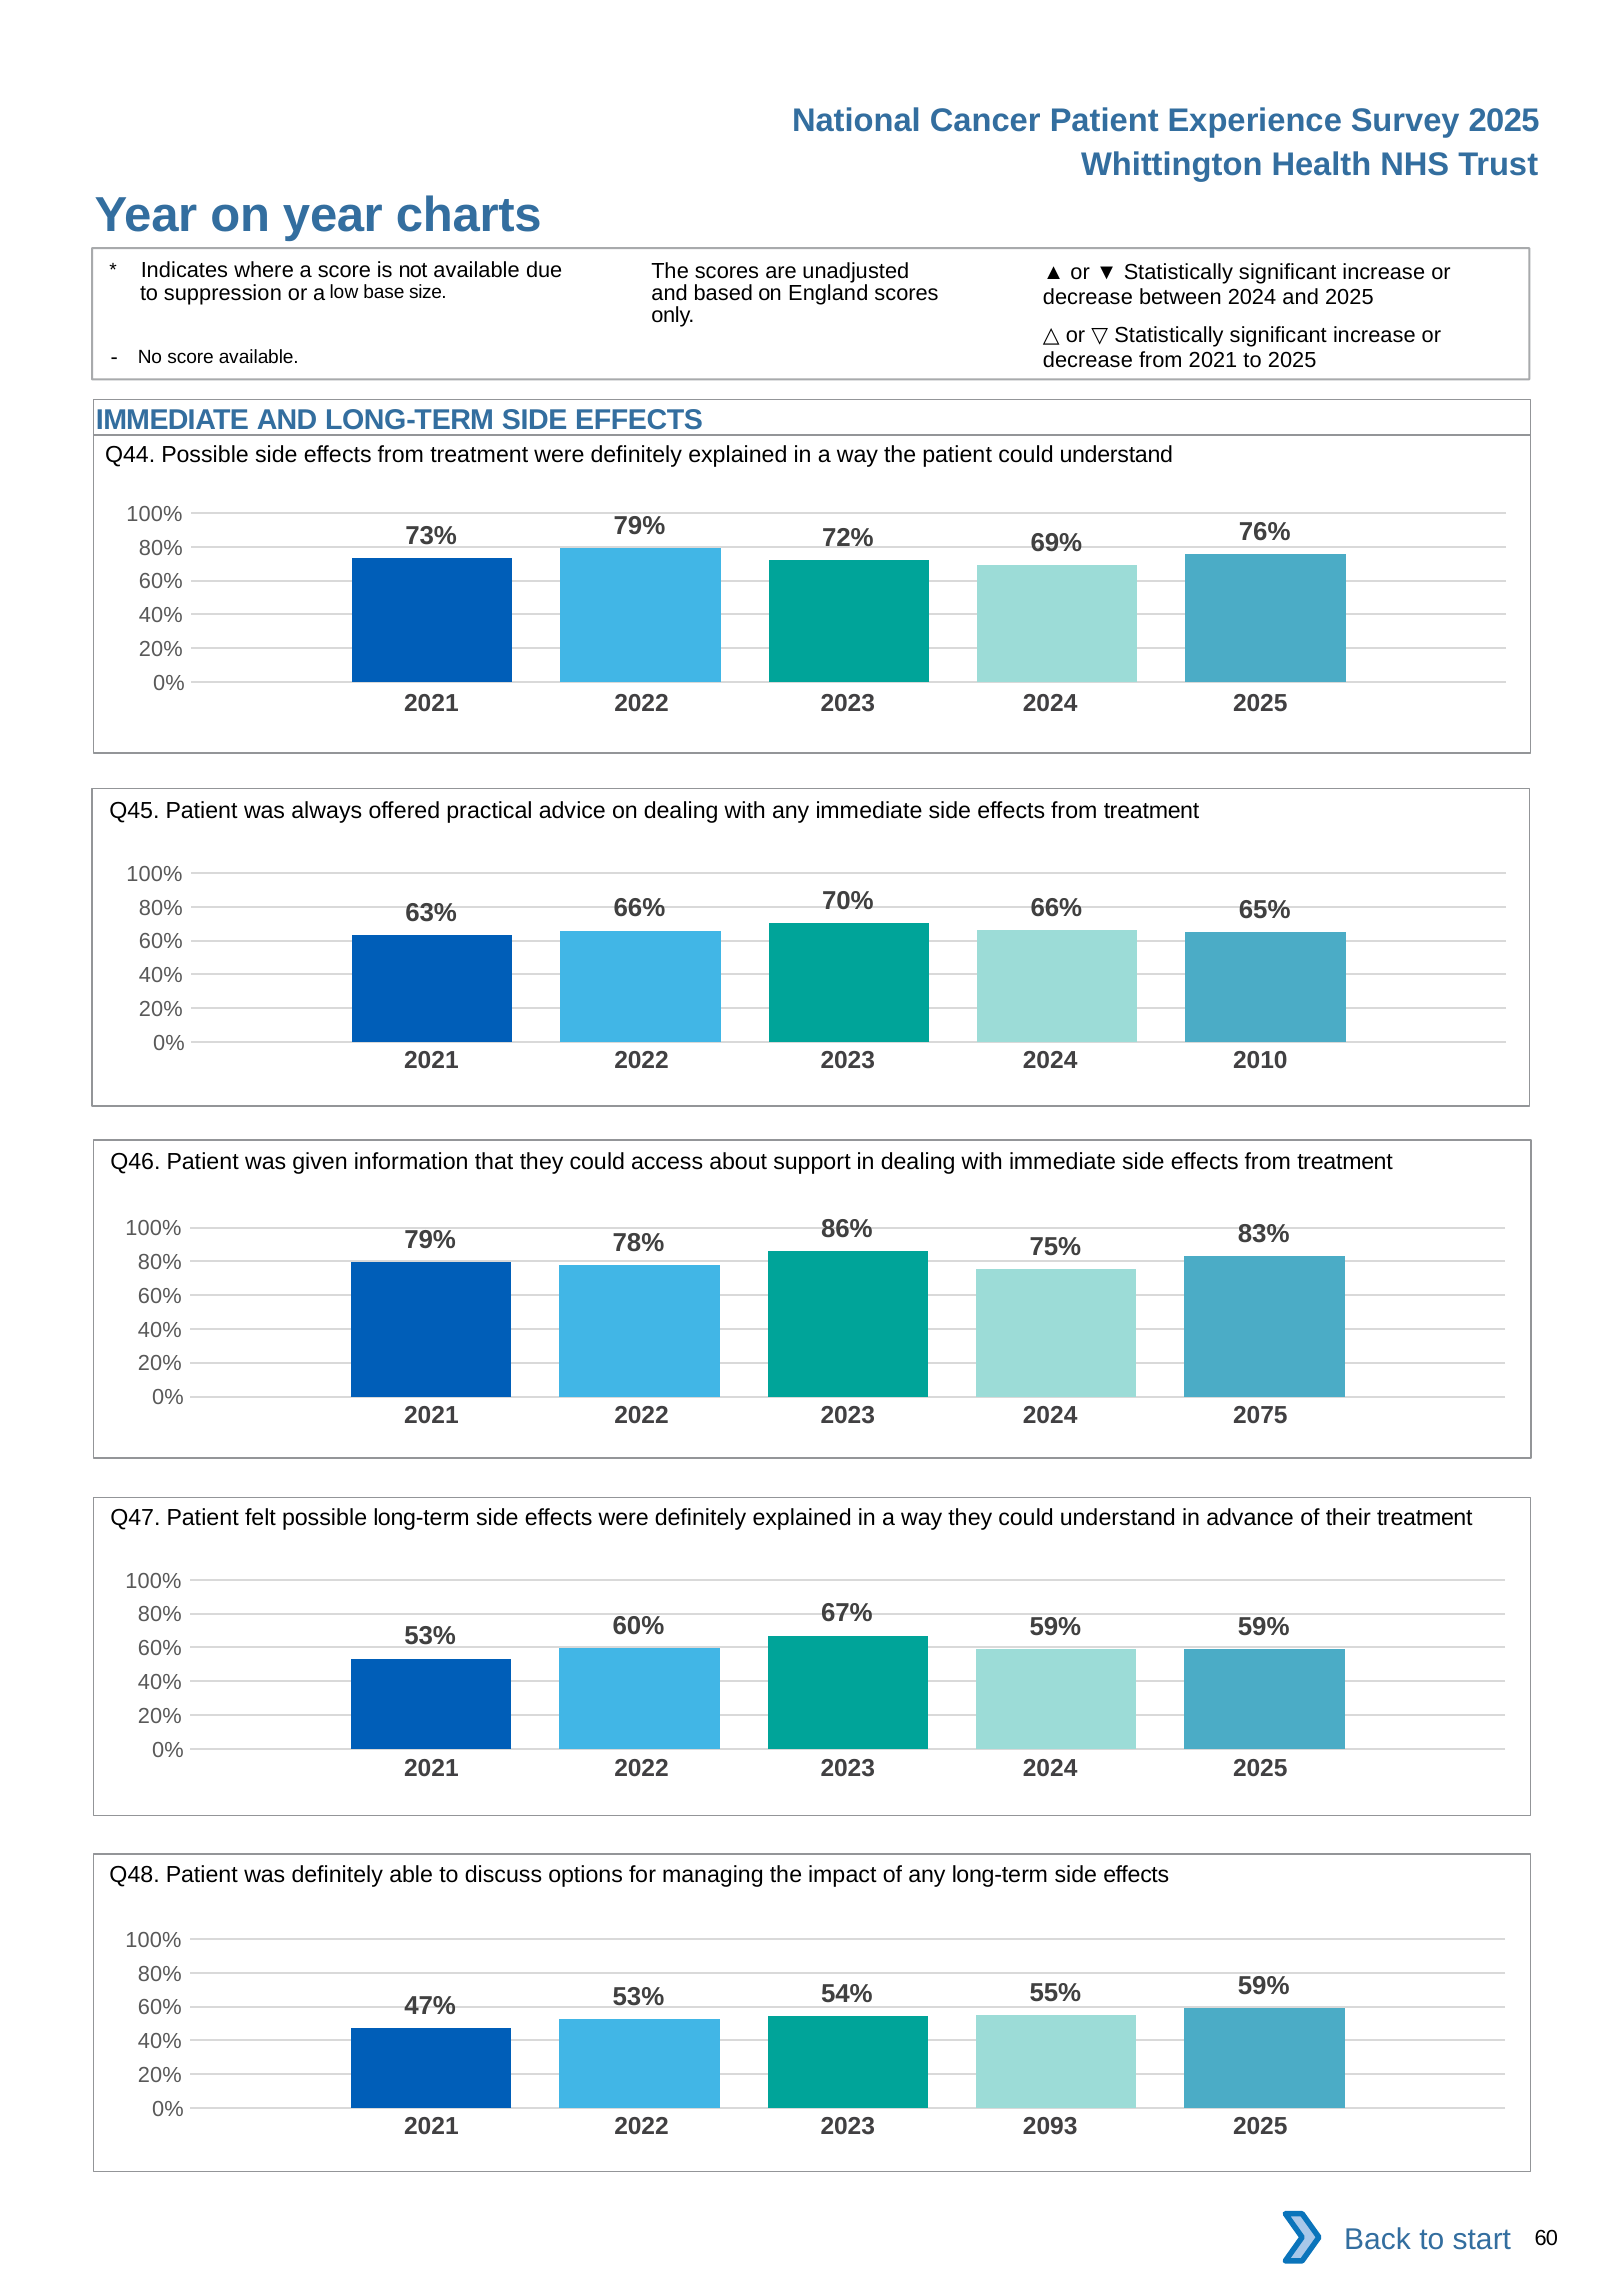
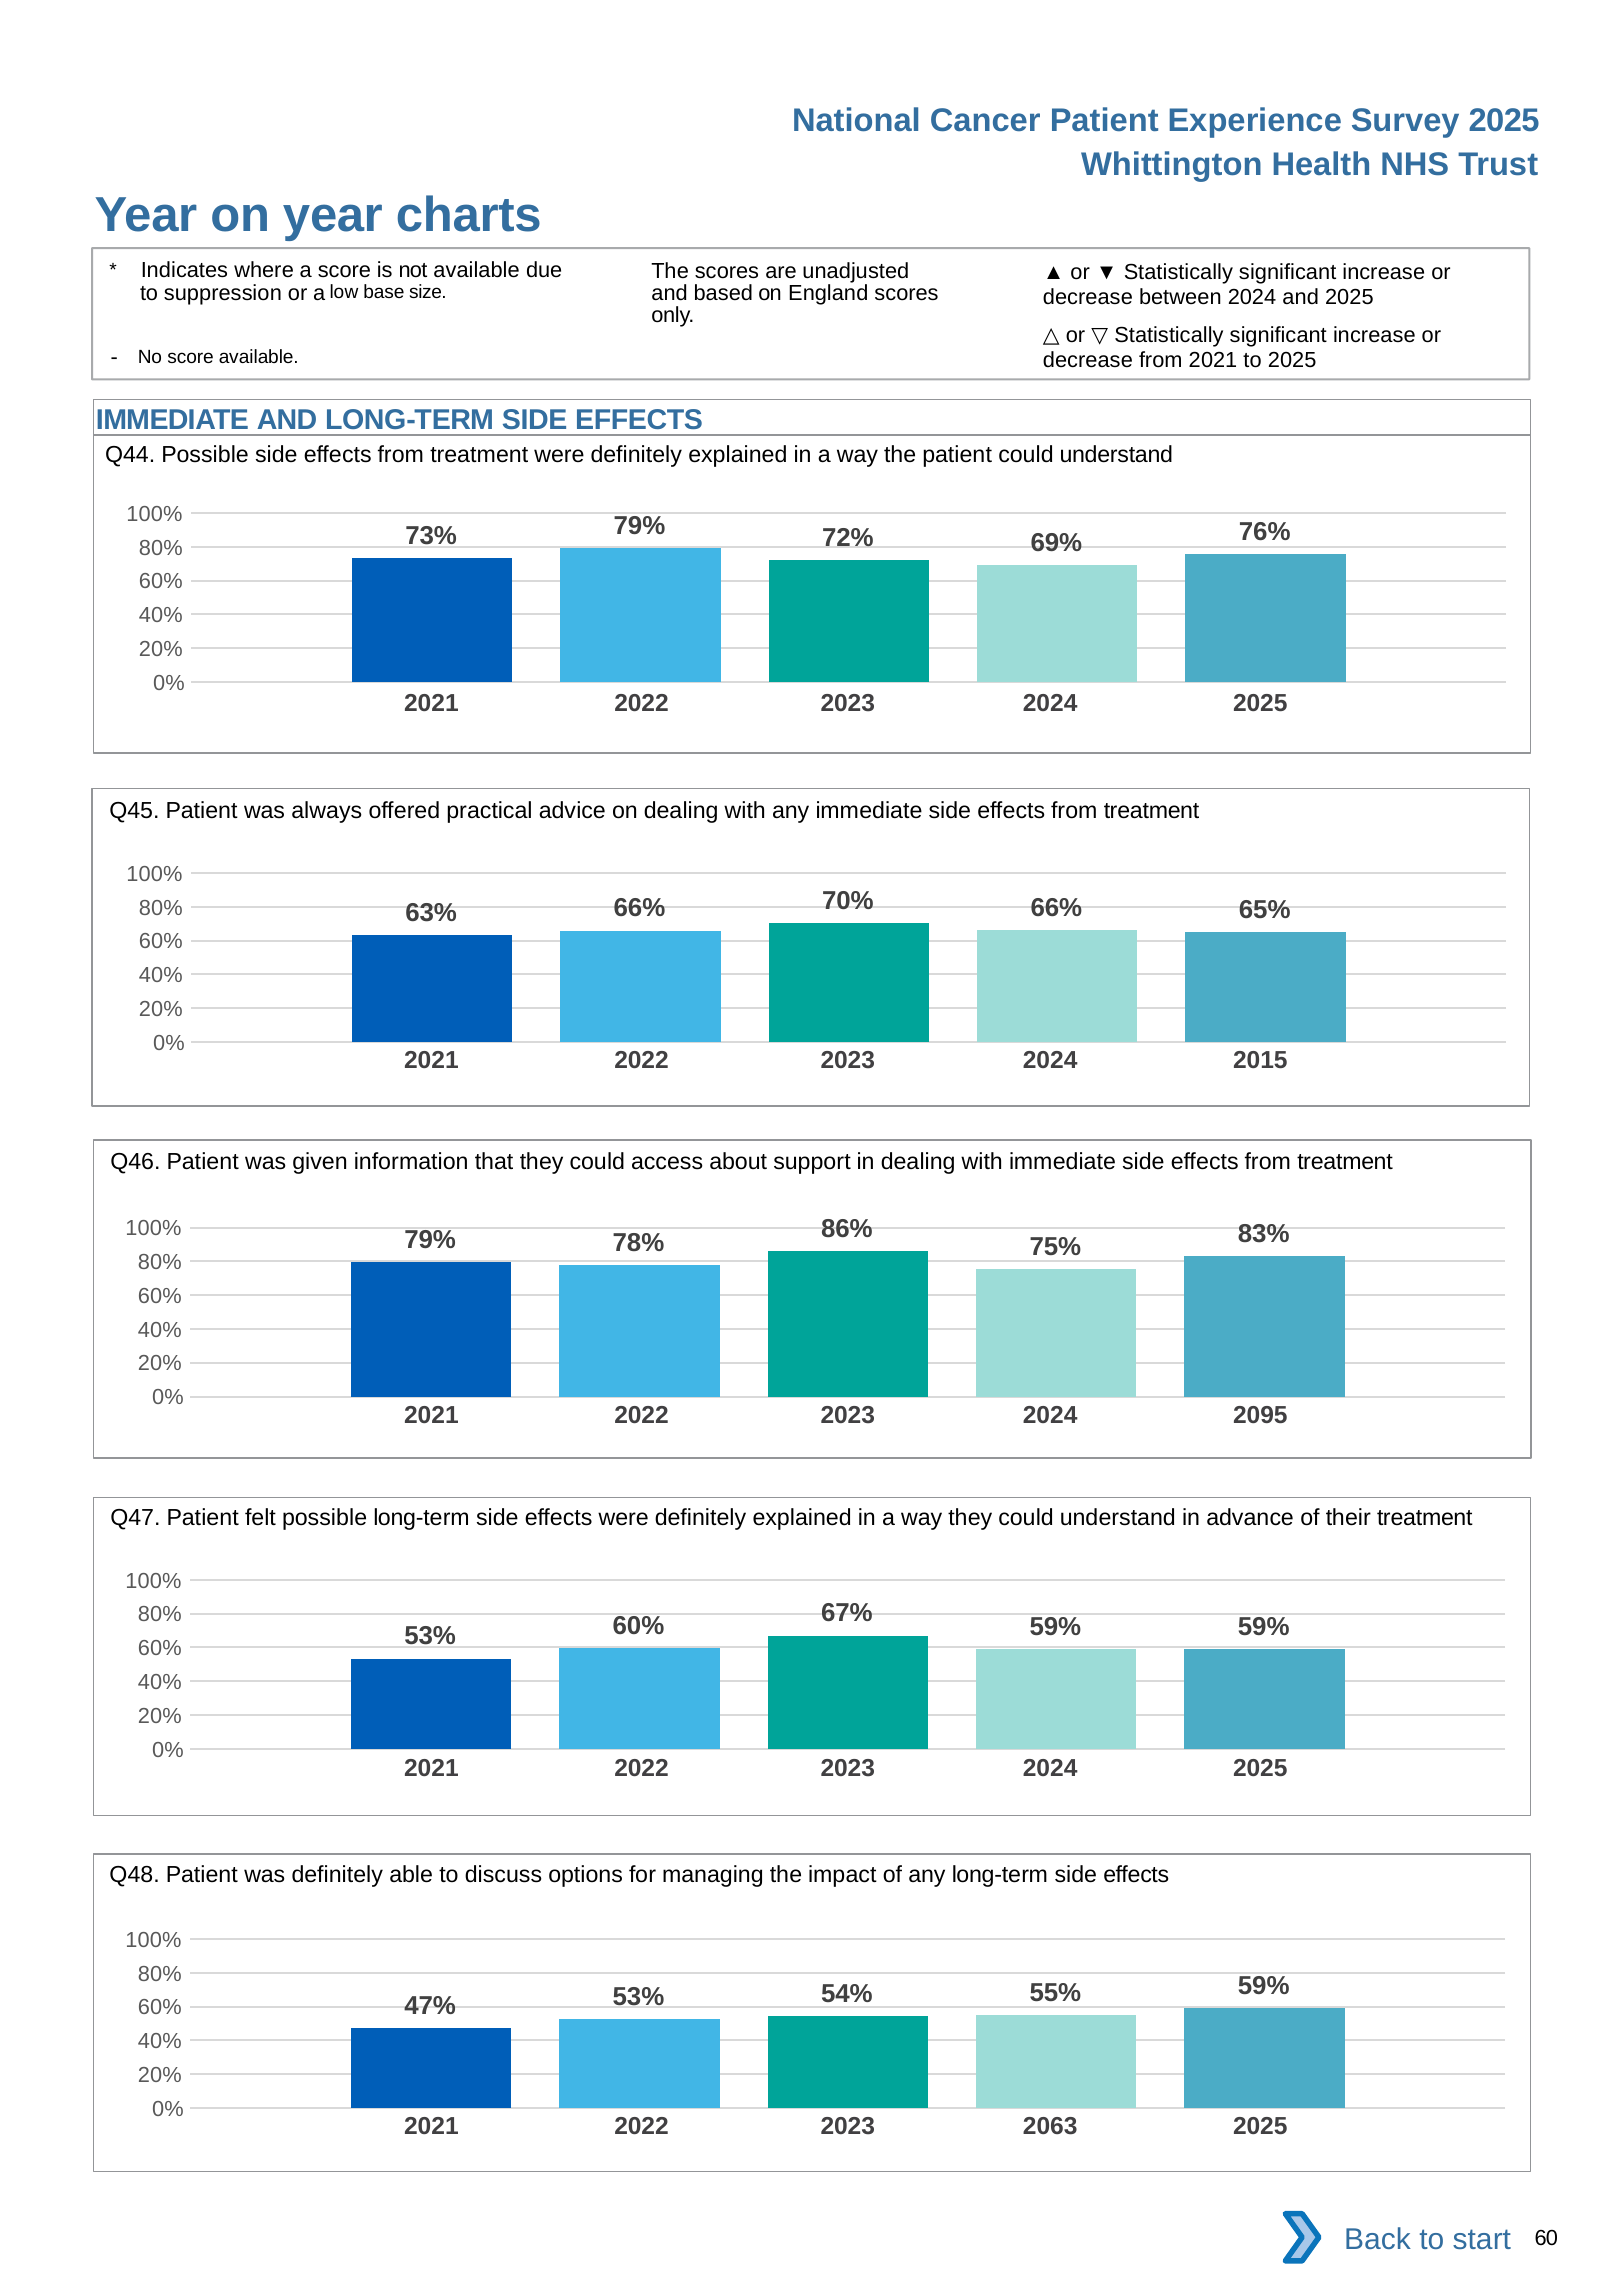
2010: 2010 -> 2015
2075: 2075 -> 2095
2093: 2093 -> 2063
